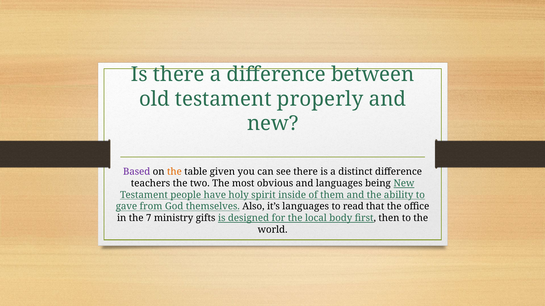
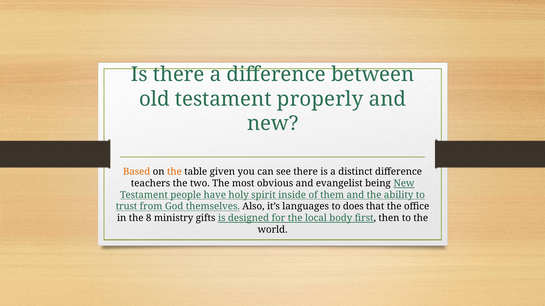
Based colour: purple -> orange
and languages: languages -> evangelist
gave: gave -> trust
read: read -> does
7: 7 -> 8
